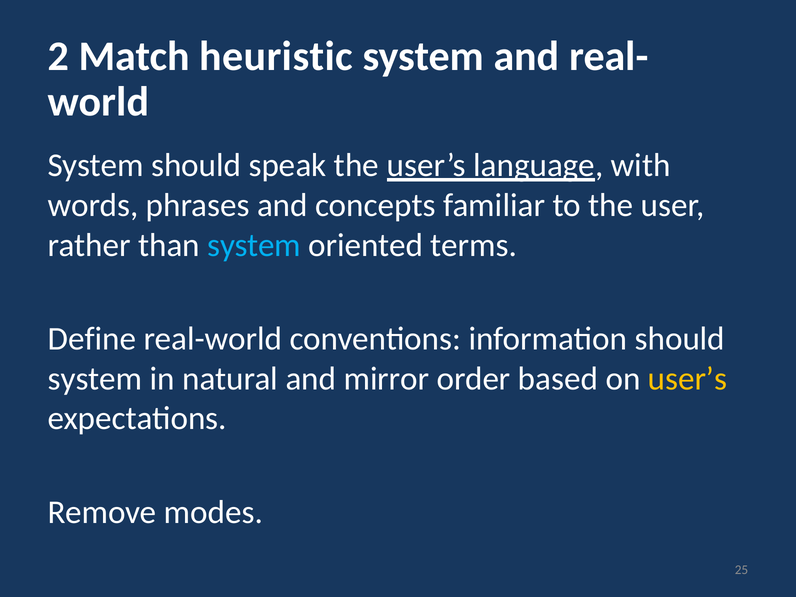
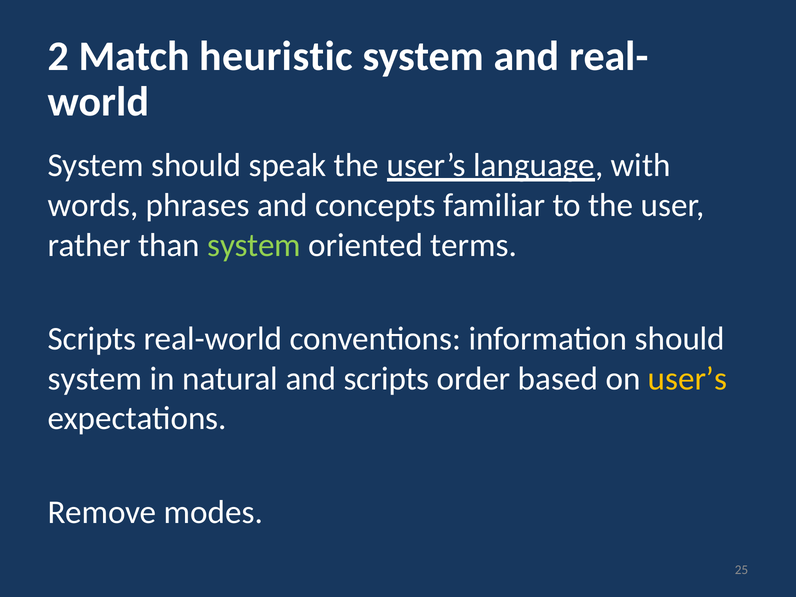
system at (254, 245) colour: light blue -> light green
Define at (92, 339): Define -> Scripts
and mirror: mirror -> scripts
